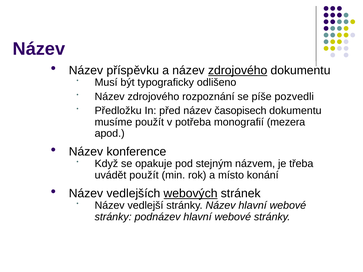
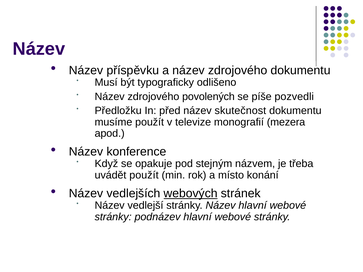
zdrojového at (238, 70) underline: present -> none
rozpoznání: rozpoznání -> povolených
časopisech: časopisech -> skutečnost
potřeba: potřeba -> televize
